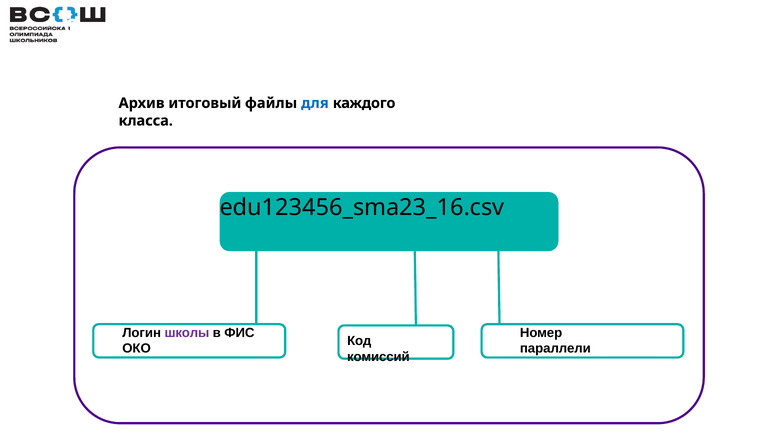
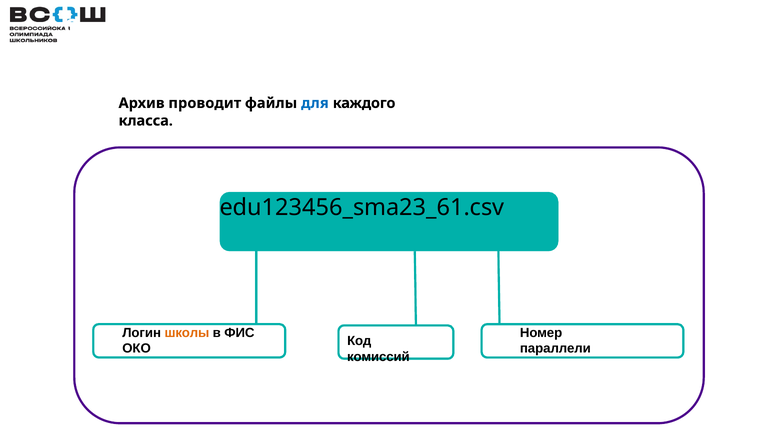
итоговый: итоговый -> проводит
edu123456_sma23_16.csv: edu123456_sma23_16.csv -> edu123456_sma23_61.csv
школы colour: purple -> orange
